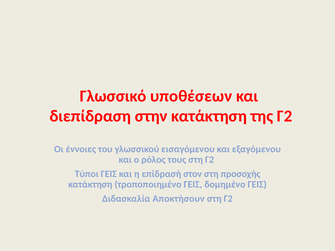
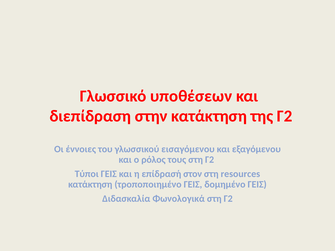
προσοχής: προσοχής -> resources
Αποκτήσουν: Αποκτήσουν -> Φωνολογικά
